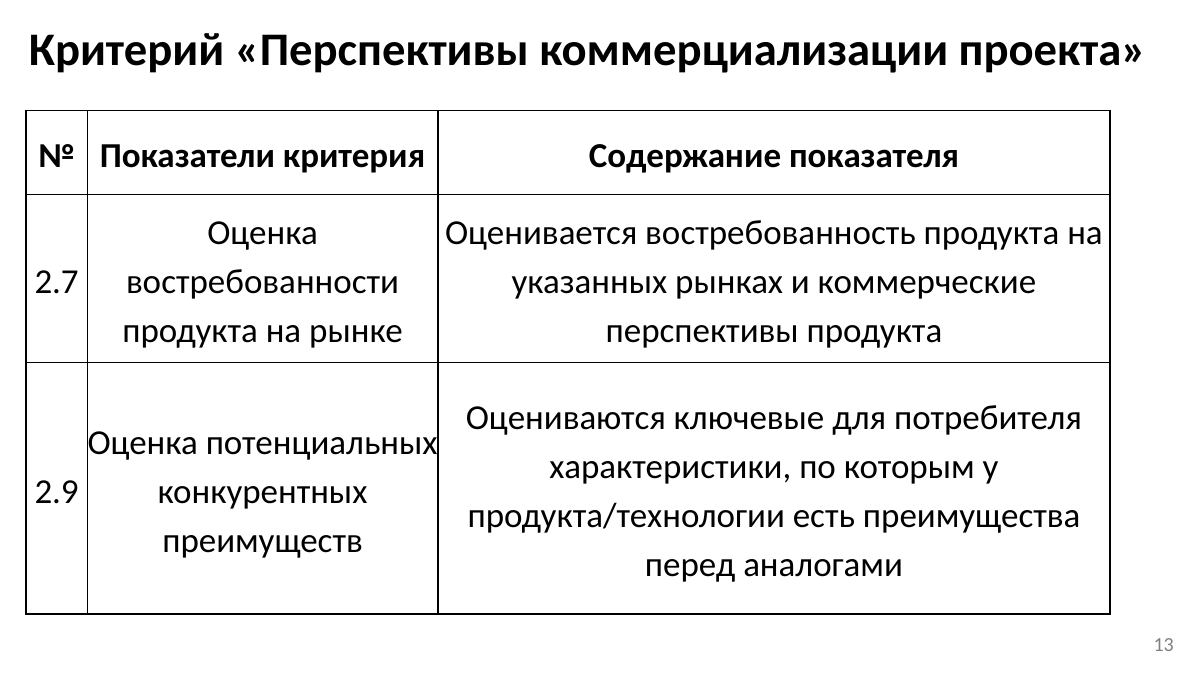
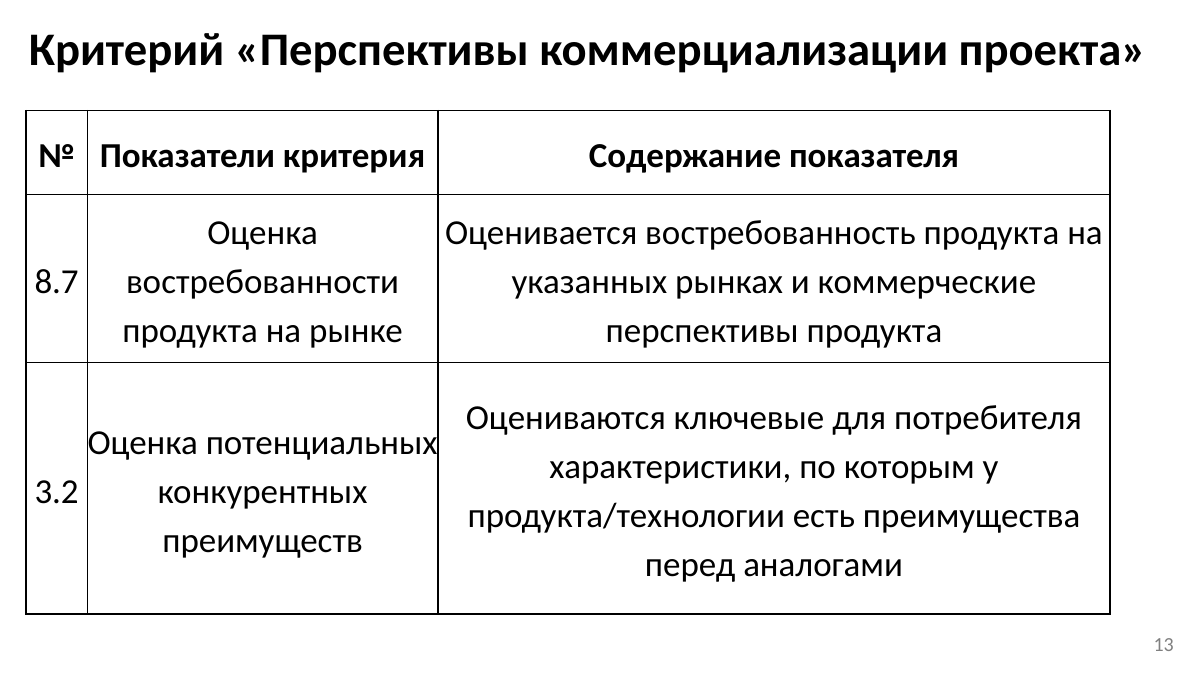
2.7: 2.7 -> 8.7
2.9: 2.9 -> 3.2
